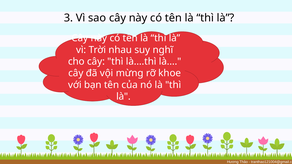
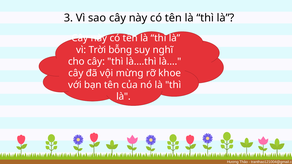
nhau: nhau -> bỗng
